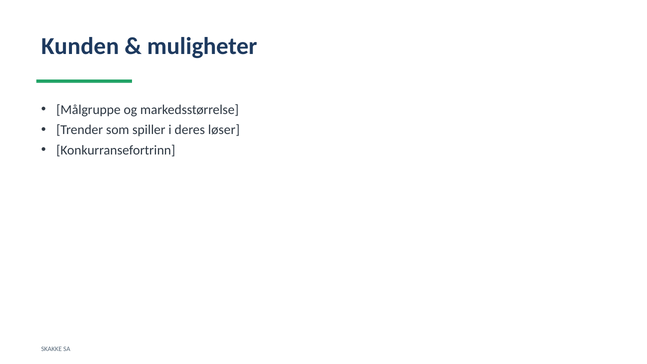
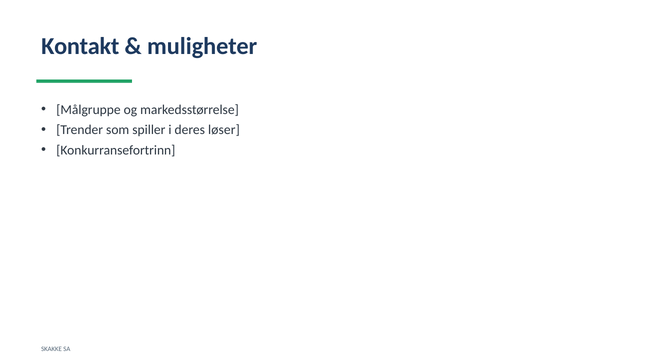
Kunden: Kunden -> Kontakt
